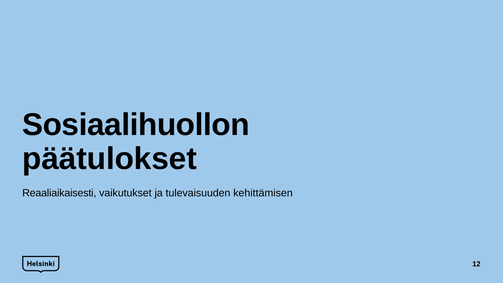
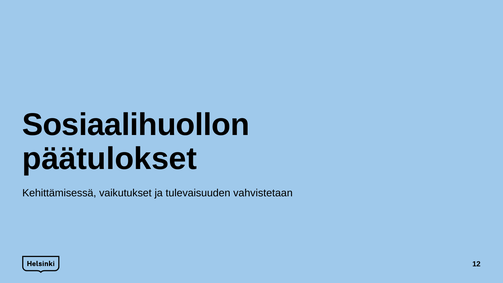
Reaaliaikaisesti: Reaaliaikaisesti -> Kehittämisessä
kehittämisen: kehittämisen -> vahvistetaan
